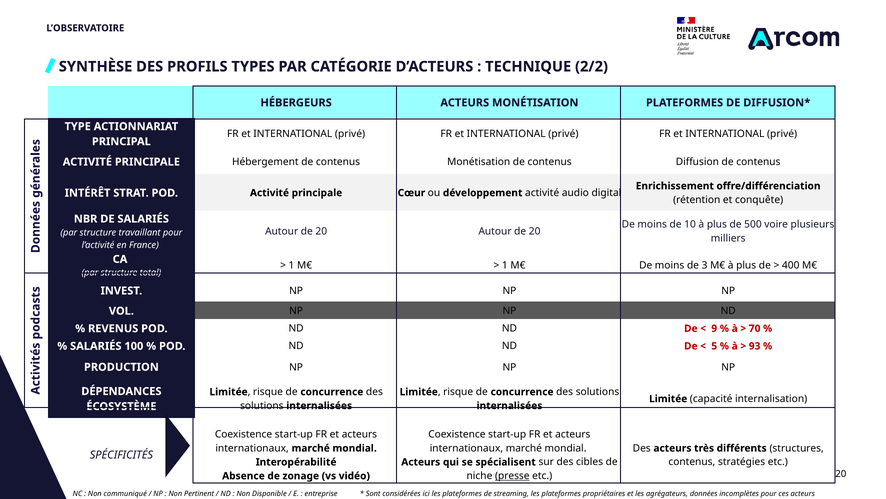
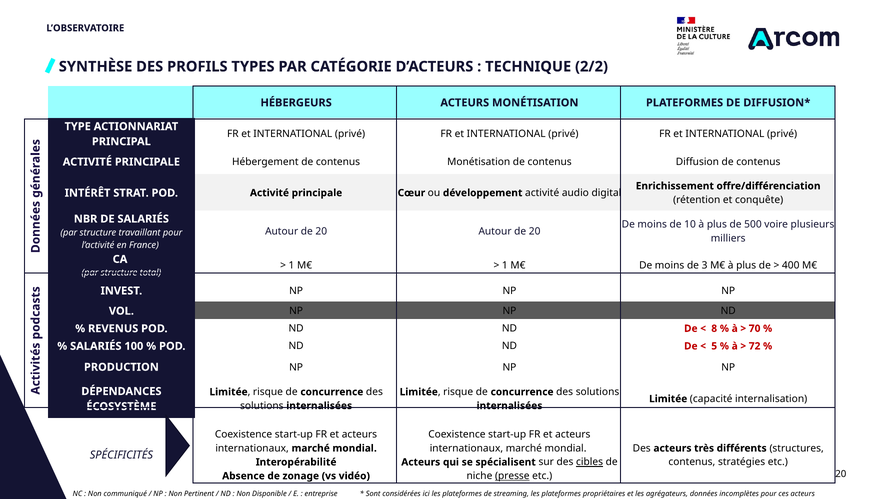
9: 9 -> 8
93: 93 -> 72
cibles underline: none -> present
